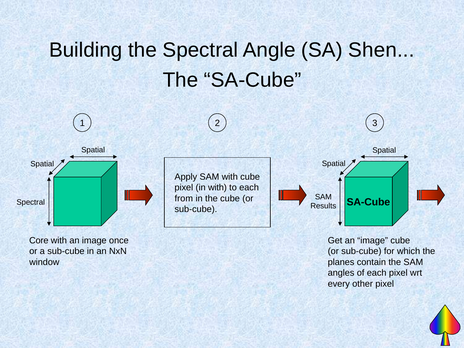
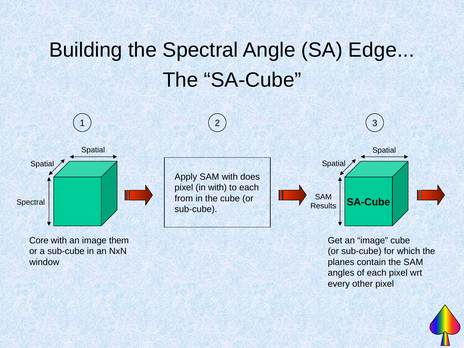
Shen: Shen -> Edge
with cube: cube -> does
once: once -> them
